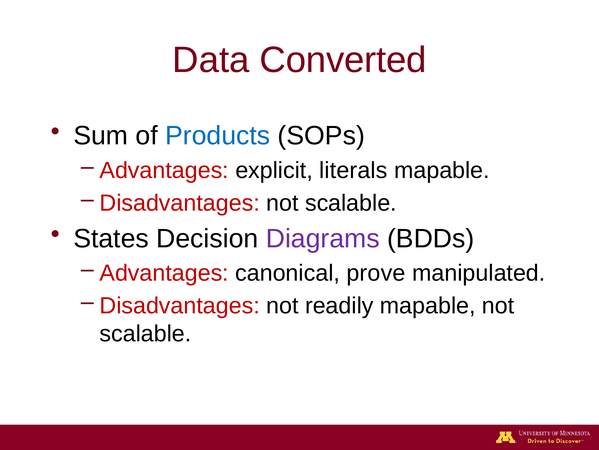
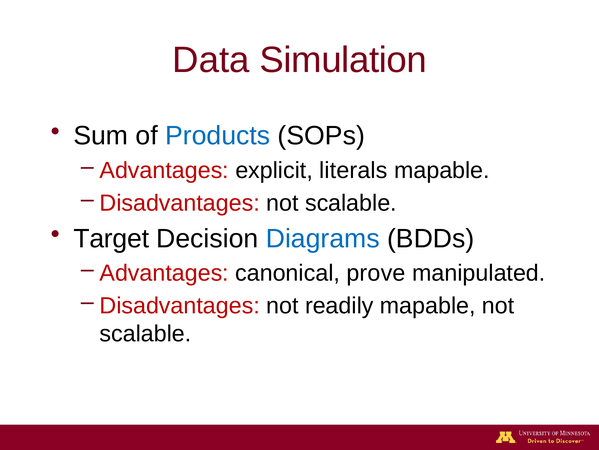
Converted: Converted -> Simulation
States: States -> Target
Diagrams colour: purple -> blue
